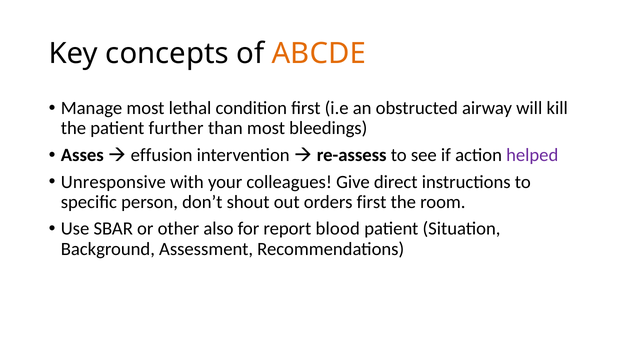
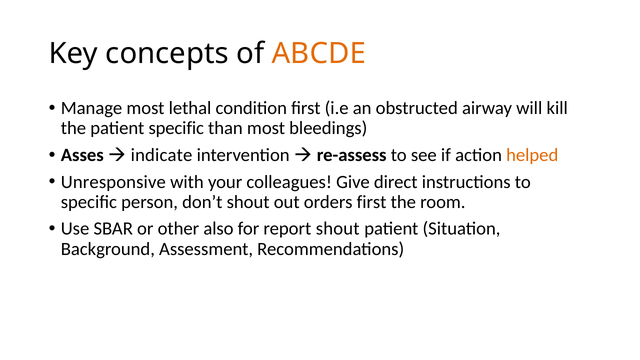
patient further: further -> specific
effusion: effusion -> indicate
helped colour: purple -> orange
report blood: blood -> shout
